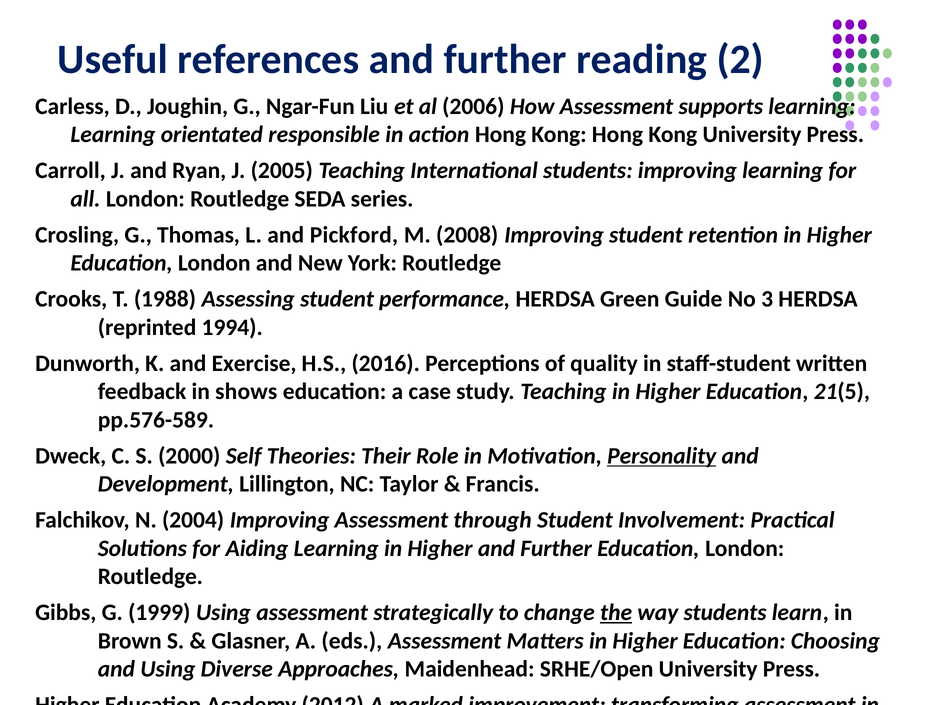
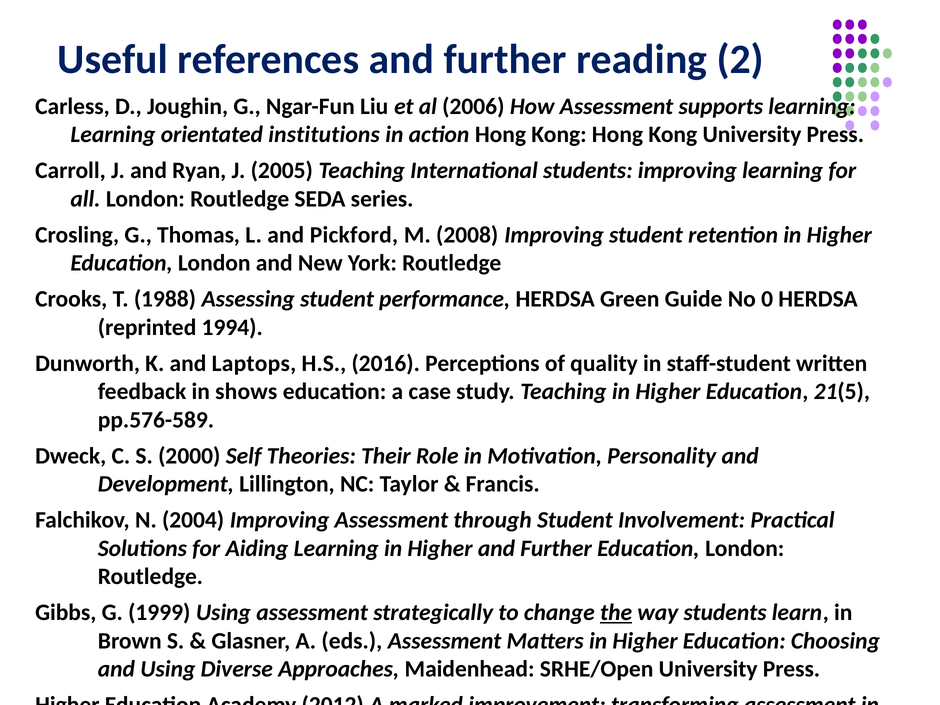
responsible: responsible -> institutions
3: 3 -> 0
Exercise: Exercise -> Laptops
Personality underline: present -> none
